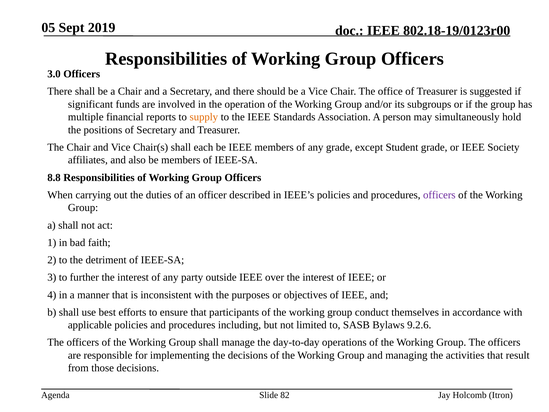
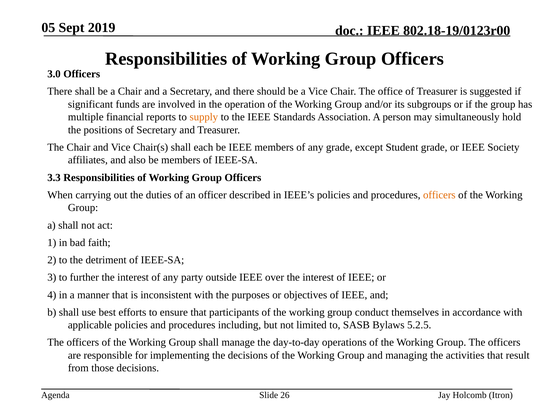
8.8: 8.8 -> 3.3
officers at (439, 195) colour: purple -> orange
9.2.6: 9.2.6 -> 5.2.5
82: 82 -> 26
